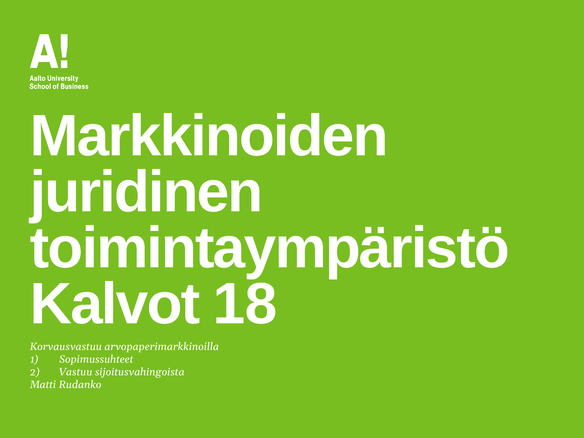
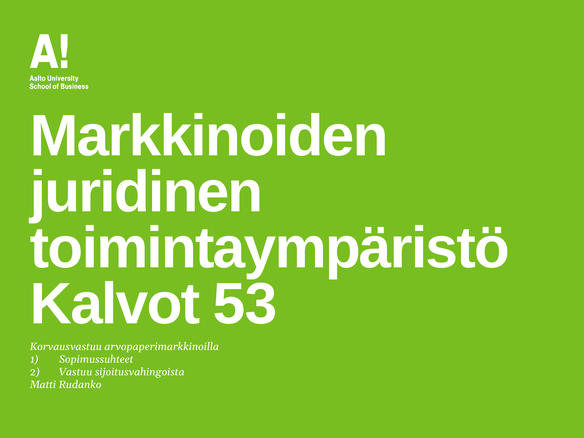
18: 18 -> 53
